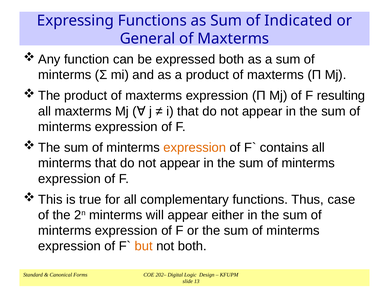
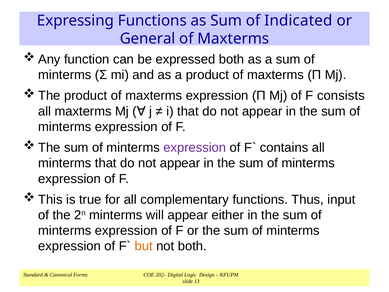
resulting: resulting -> consists
expression at (195, 147) colour: orange -> purple
case: case -> input
